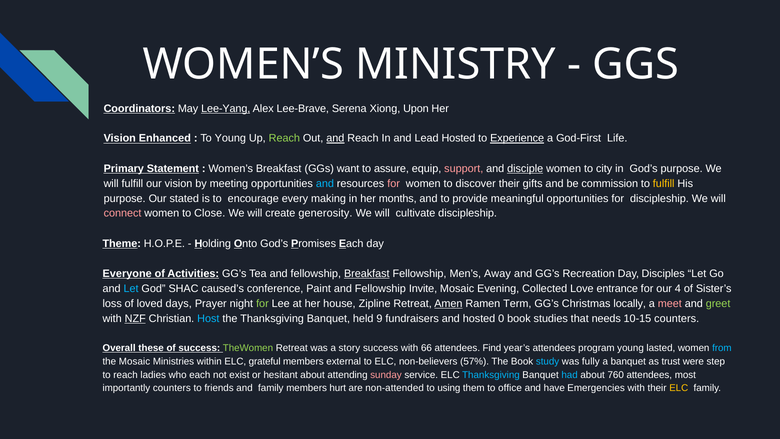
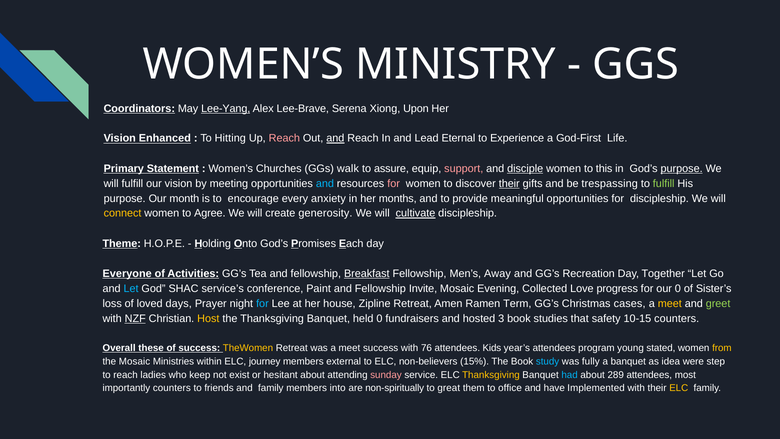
To Young: Young -> Hitting
Reach at (284, 138) colour: light green -> pink
Lead Hosted: Hosted -> Eternal
Experience underline: present -> none
Women’s Breakfast: Breakfast -> Churches
want: want -> walk
city: city -> this
purpose at (682, 168) underline: none -> present
their at (509, 183) underline: none -> present
commission: commission -> trespassing
fulfill at (664, 183) colour: yellow -> light green
stated: stated -> month
making: making -> anxiety
connect colour: pink -> yellow
Close: Close -> Agree
cultivate underline: none -> present
Disciples: Disciples -> Together
caused’s: caused’s -> service’s
entrance: entrance -> progress
our 4: 4 -> 0
for at (262, 303) colour: light green -> light blue
Amen underline: present -> none
locally: locally -> cases
meet at (670, 303) colour: pink -> yellow
Host colour: light blue -> yellow
held 9: 9 -> 0
0: 0 -> 3
needs: needs -> safety
TheWomen colour: light green -> yellow
was a story: story -> meet
66: 66 -> 76
Find: Find -> Kids
lasted: lasted -> stated
from colour: light blue -> yellow
grateful: grateful -> journey
57%: 57% -> 15%
trust: trust -> idea
who each: each -> keep
Thanksgiving at (491, 375) colour: light blue -> yellow
760: 760 -> 289
hurt: hurt -> into
non-attended: non-attended -> non-spiritually
using: using -> great
Emergencies: Emergencies -> Implemented
